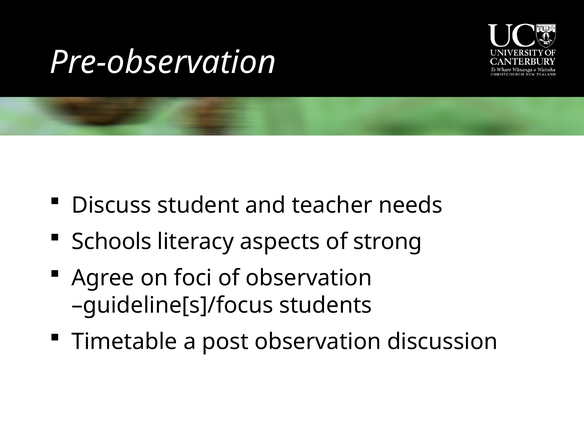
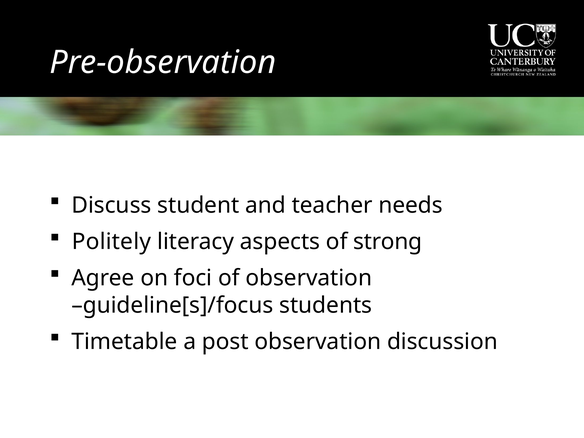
Schools: Schools -> Politely
